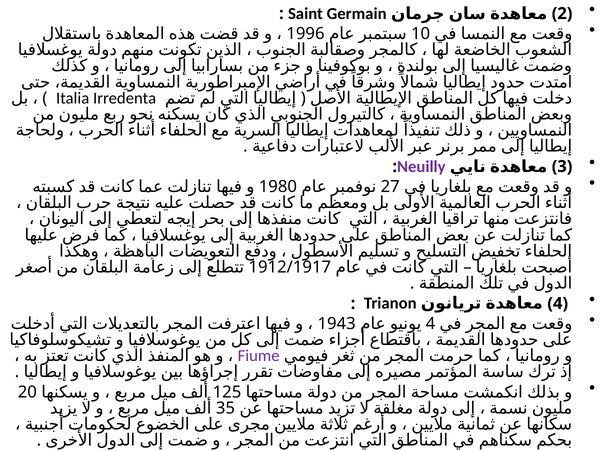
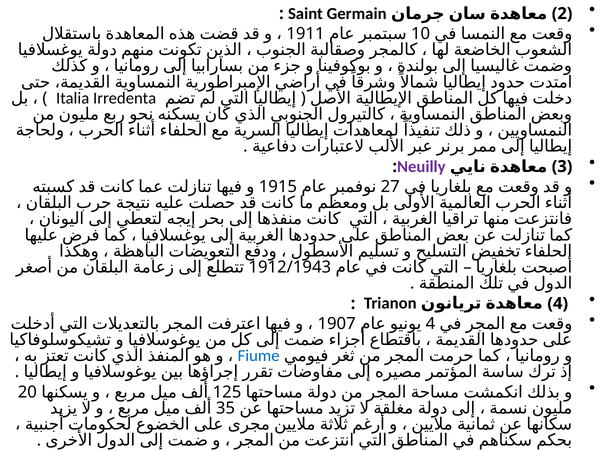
1996: 1996 -> 1911
1980: 1980 -> 1915
1912/1917: 1912/1917 -> 1912/1943
1943: 1943 -> 1907
Fiume colour: purple -> blue
